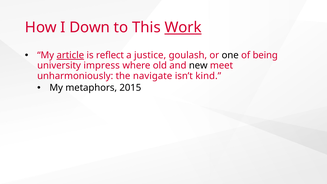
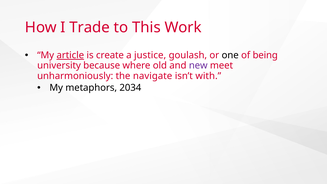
Down: Down -> Trade
Work underline: present -> none
reflect: reflect -> create
impress: impress -> because
new colour: black -> purple
kind: kind -> with
2015: 2015 -> 2034
